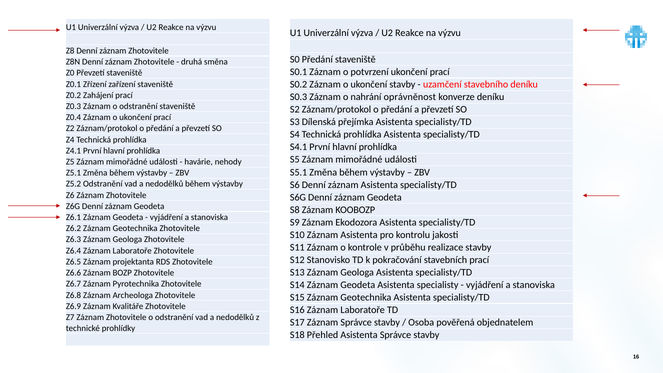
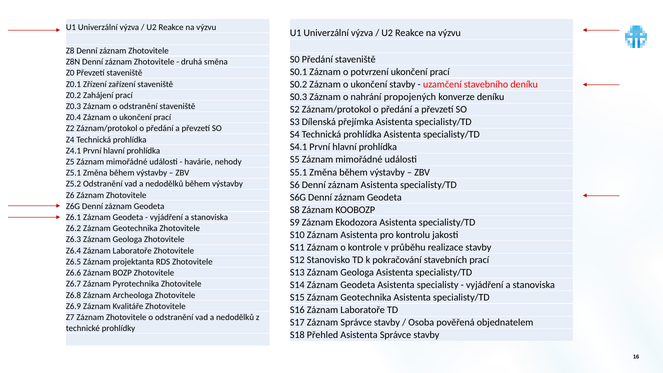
oprávněnost: oprávněnost -> propojených
